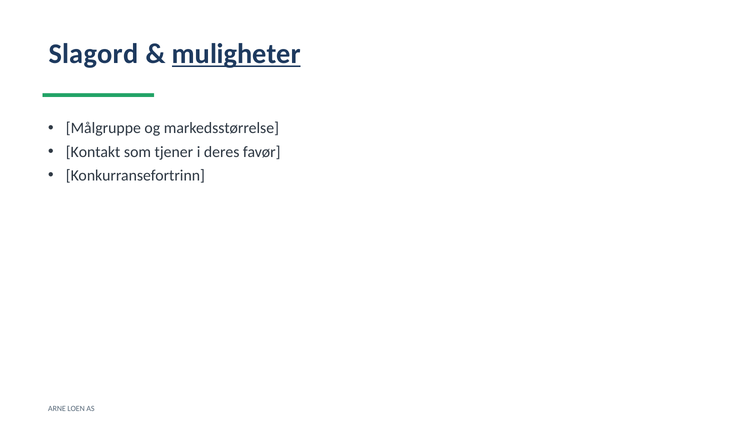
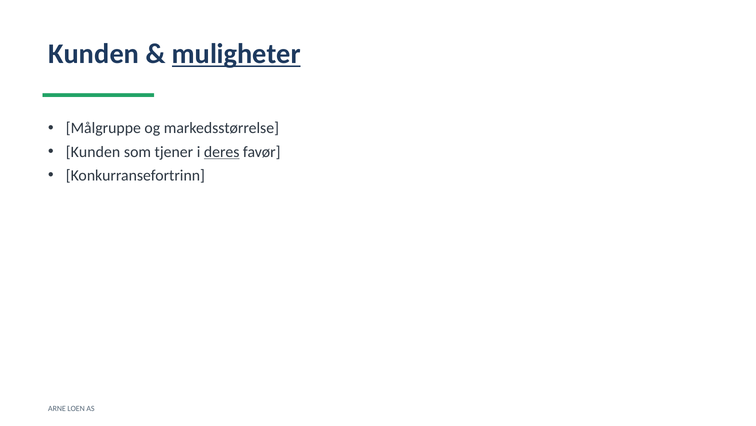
Slagord at (93, 54): Slagord -> Kunden
Kontakt at (93, 152): Kontakt -> Kunden
deres underline: none -> present
